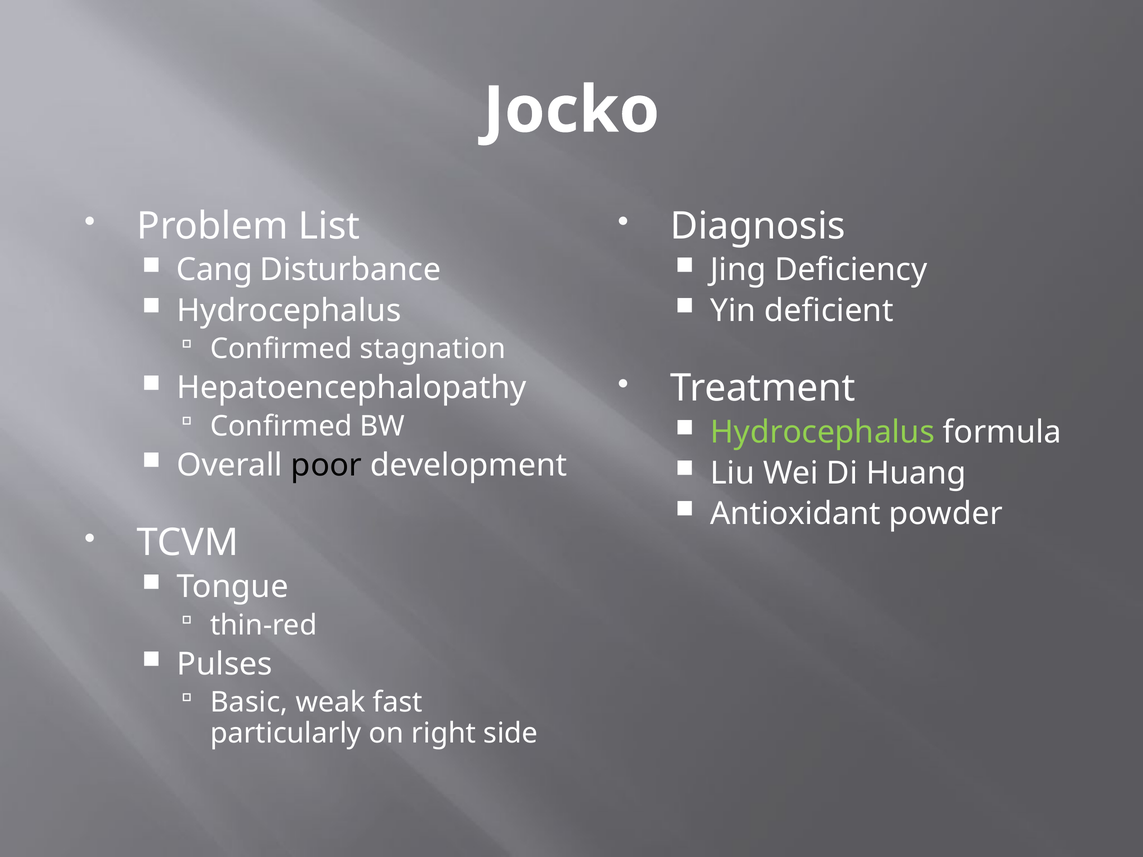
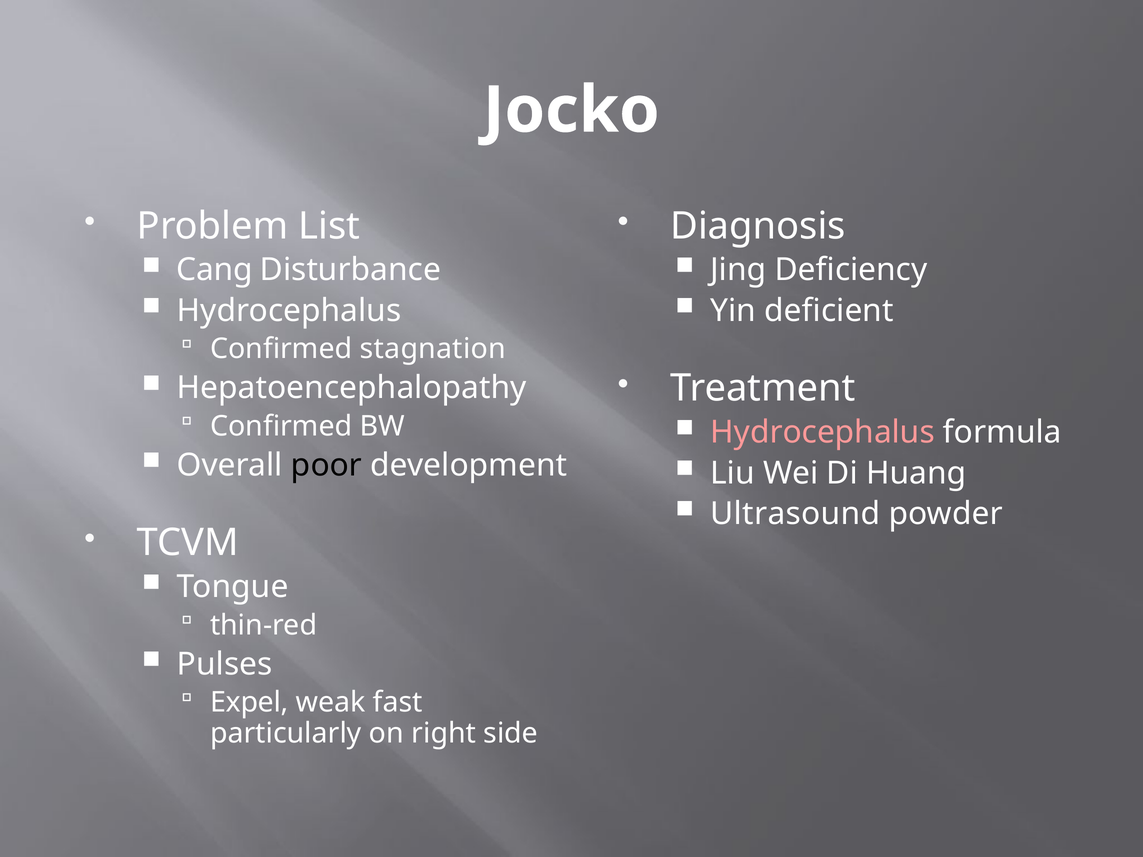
Hydrocephalus at (823, 433) colour: light green -> pink
Antioxidant: Antioxidant -> Ultrasound
Basic: Basic -> Expel
